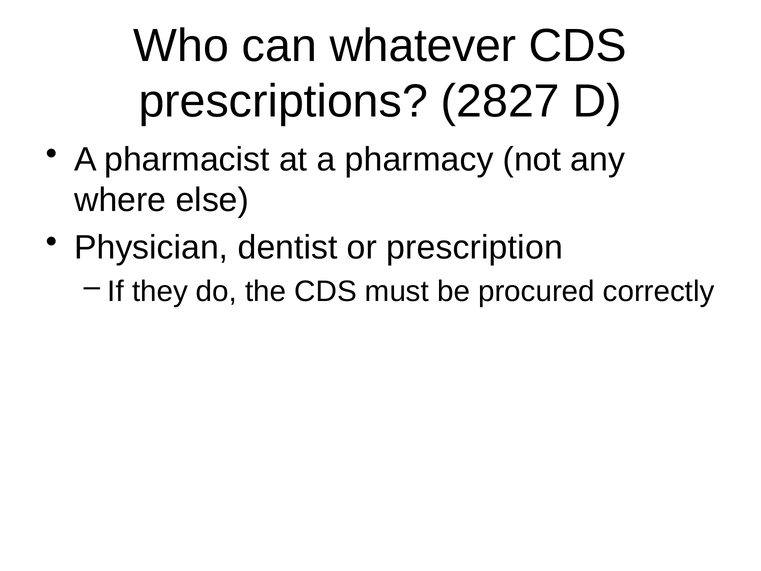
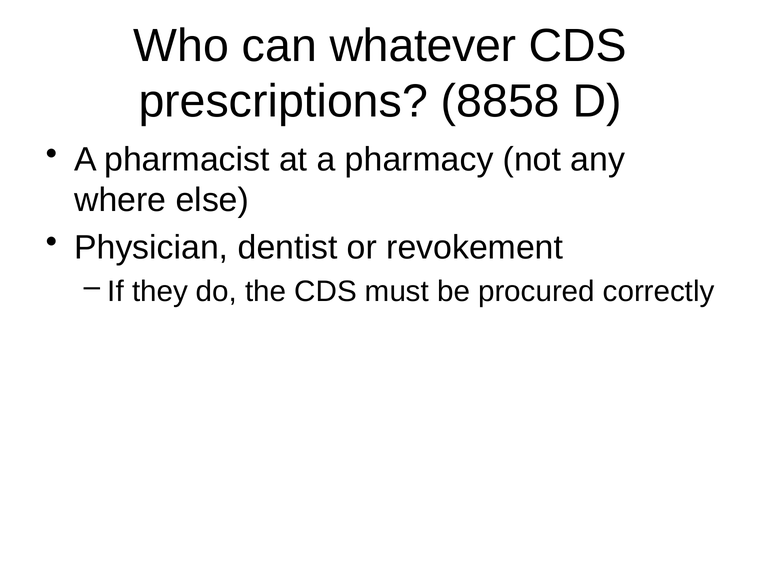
2827: 2827 -> 8858
prescription: prescription -> revokement
